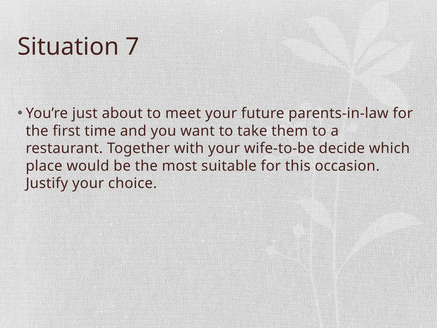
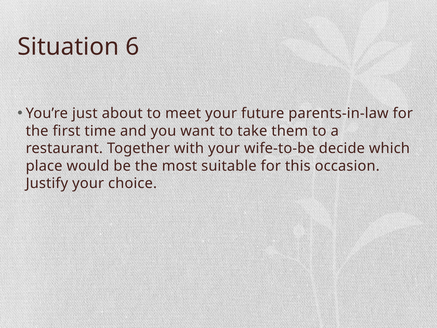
7: 7 -> 6
